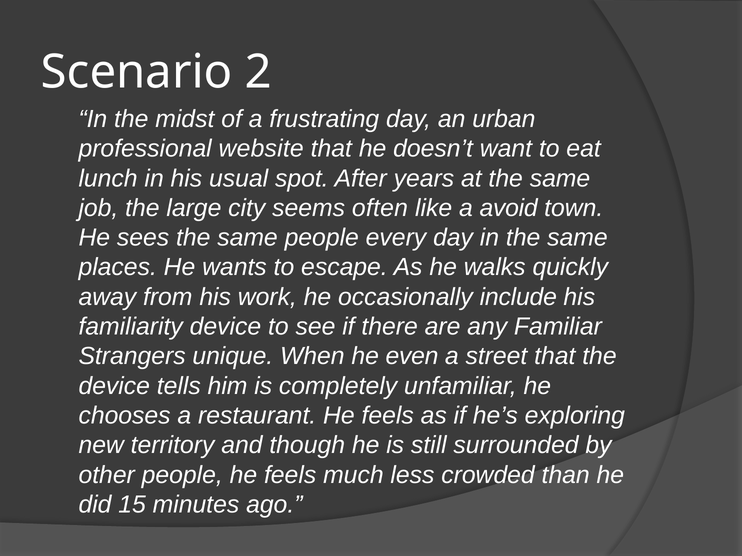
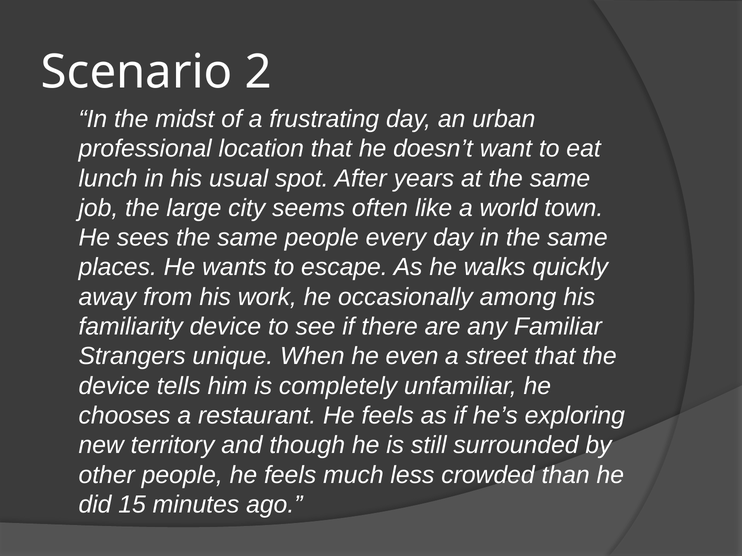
website: website -> location
avoid: avoid -> world
include: include -> among
